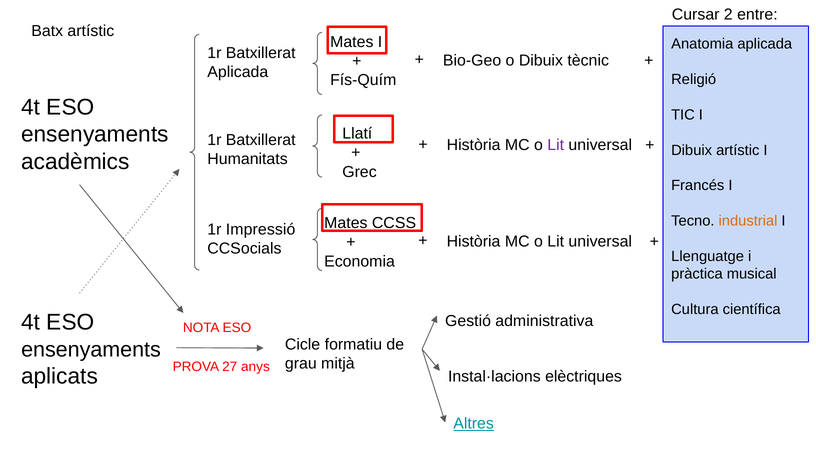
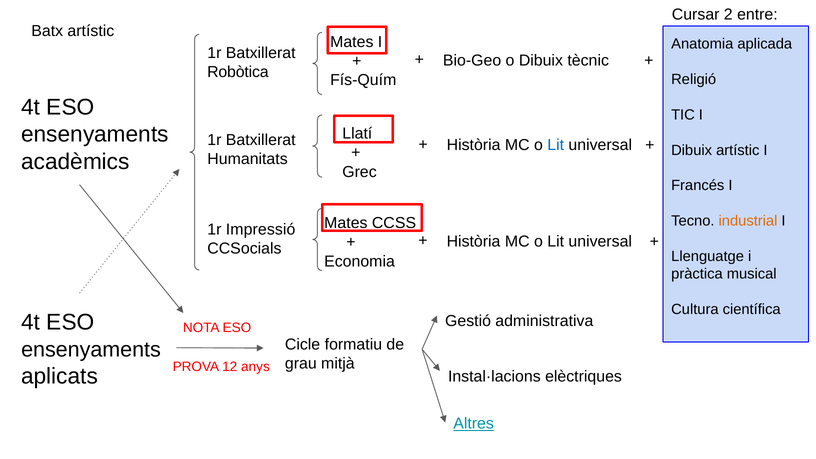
Aplicada at (238, 72): Aplicada -> Robòtica
Lit at (556, 145) colour: purple -> blue
27: 27 -> 12
